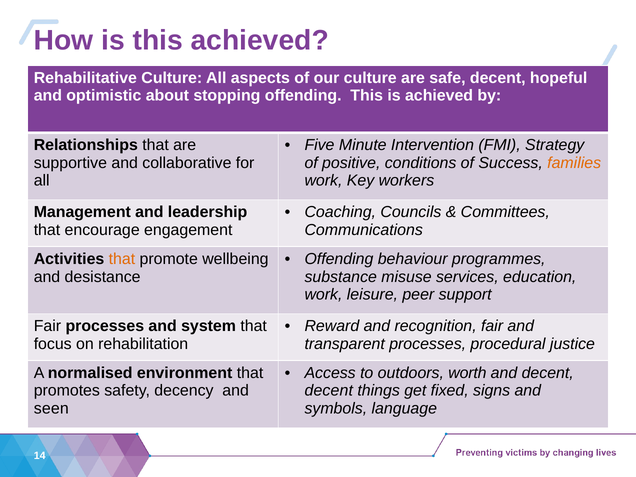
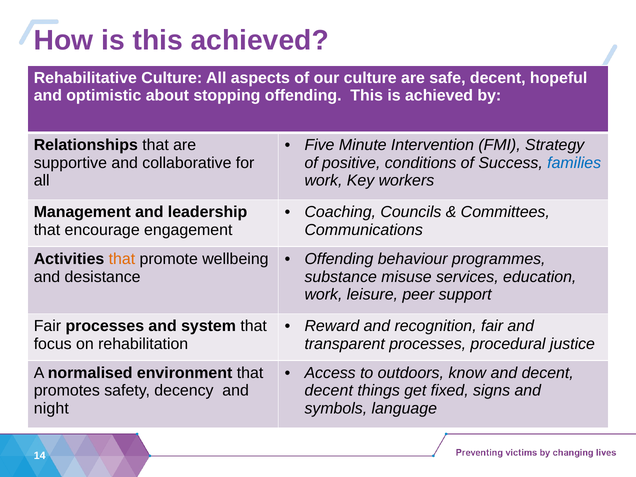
families colour: orange -> blue
worth: worth -> know
seen: seen -> night
